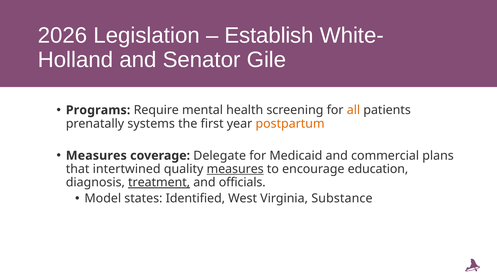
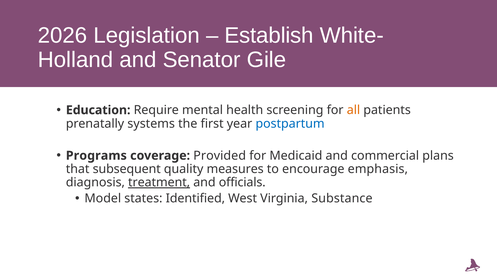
Programs: Programs -> Education
postpartum colour: orange -> blue
Measures at (96, 155): Measures -> Programs
Delegate: Delegate -> Provided
intertwined: intertwined -> subsequent
measures at (235, 169) underline: present -> none
education: education -> emphasis
